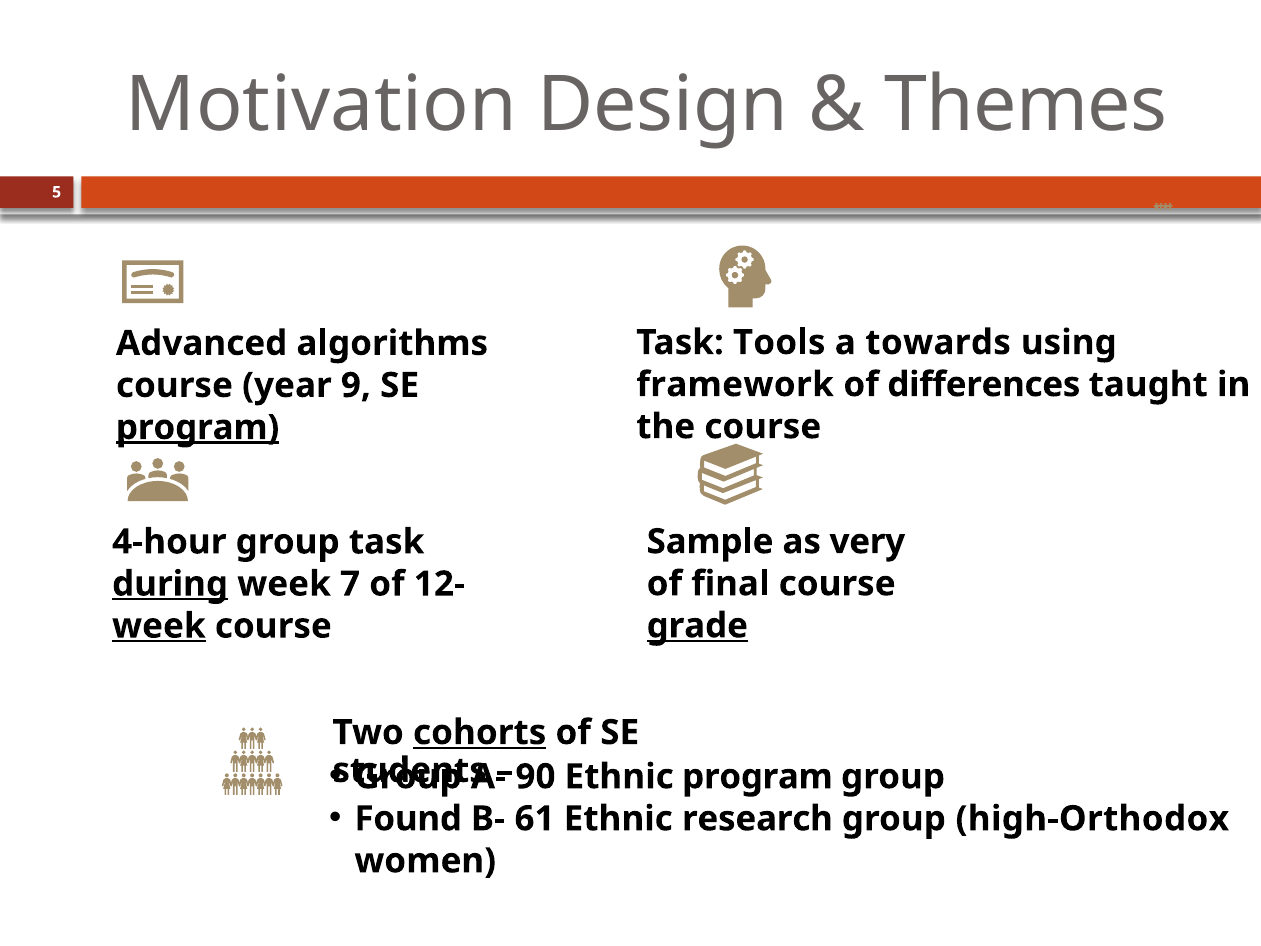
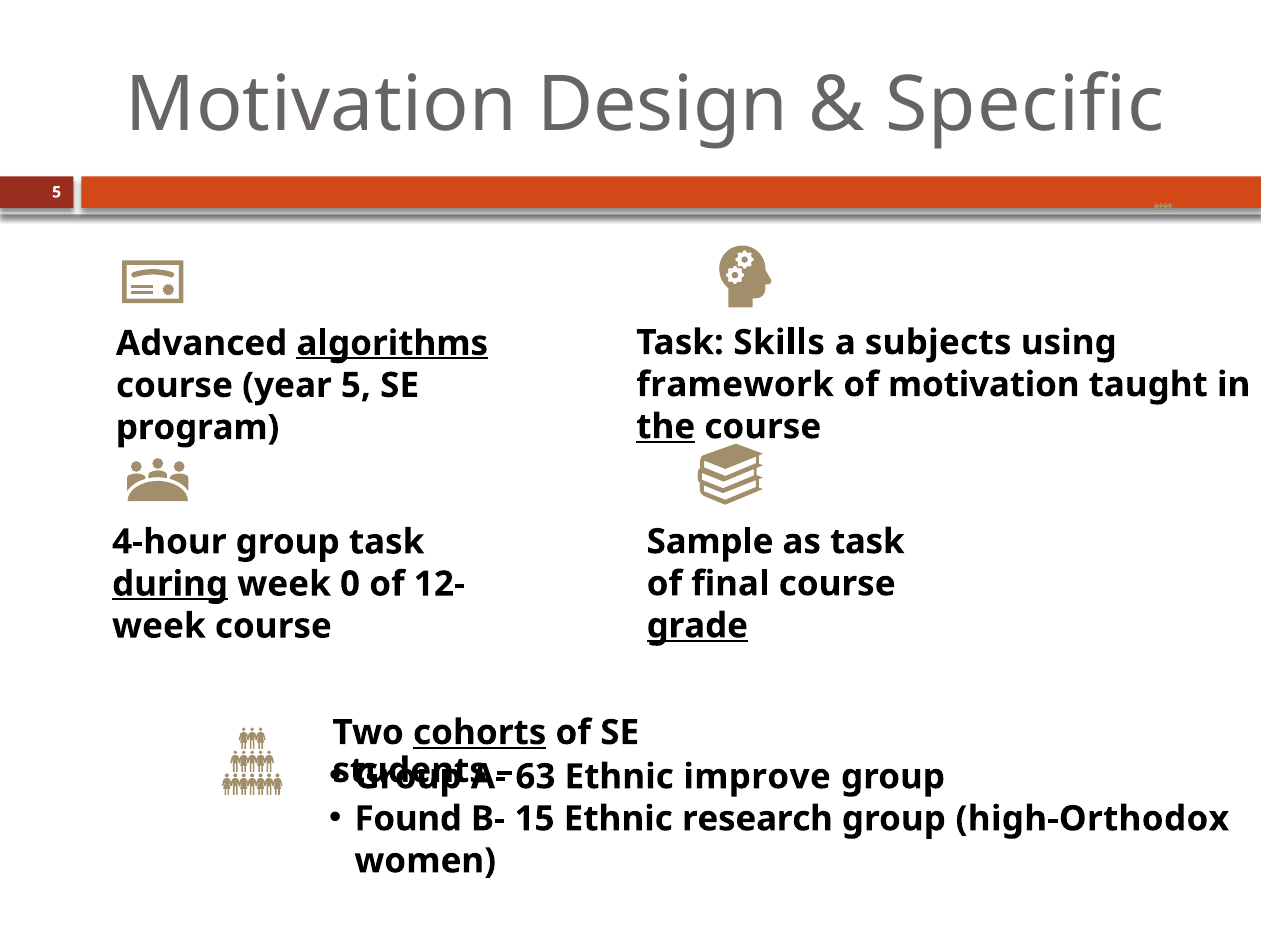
Themes: Themes -> Specific
Tools: Tools -> Skills
towards: towards -> subjects
algorithms underline: none -> present
of differences: differences -> motivation
year 9: 9 -> 5
the underline: none -> present
program at (198, 427) underline: present -> none
as very: very -> task
7: 7 -> 0
week at (159, 626) underline: present -> none
90: 90 -> 63
Ethnic program: program -> improve
61: 61 -> 15
